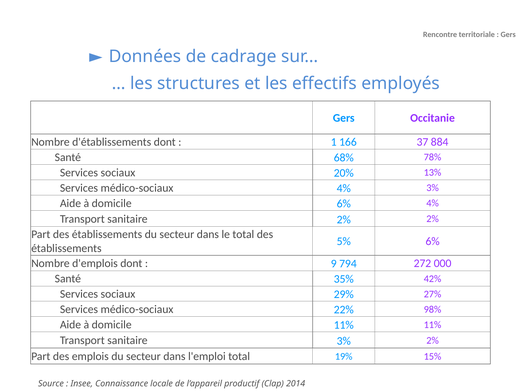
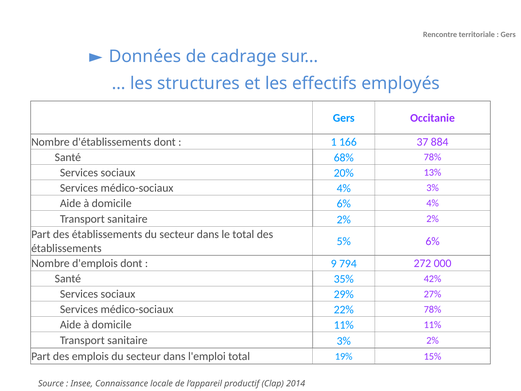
22% 98%: 98% -> 78%
